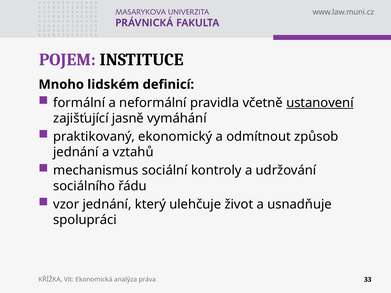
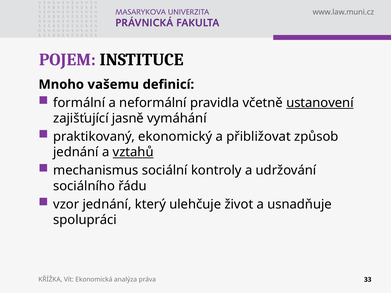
lidském: lidském -> vašemu
odmítnout: odmítnout -> přibližovat
vztahů underline: none -> present
